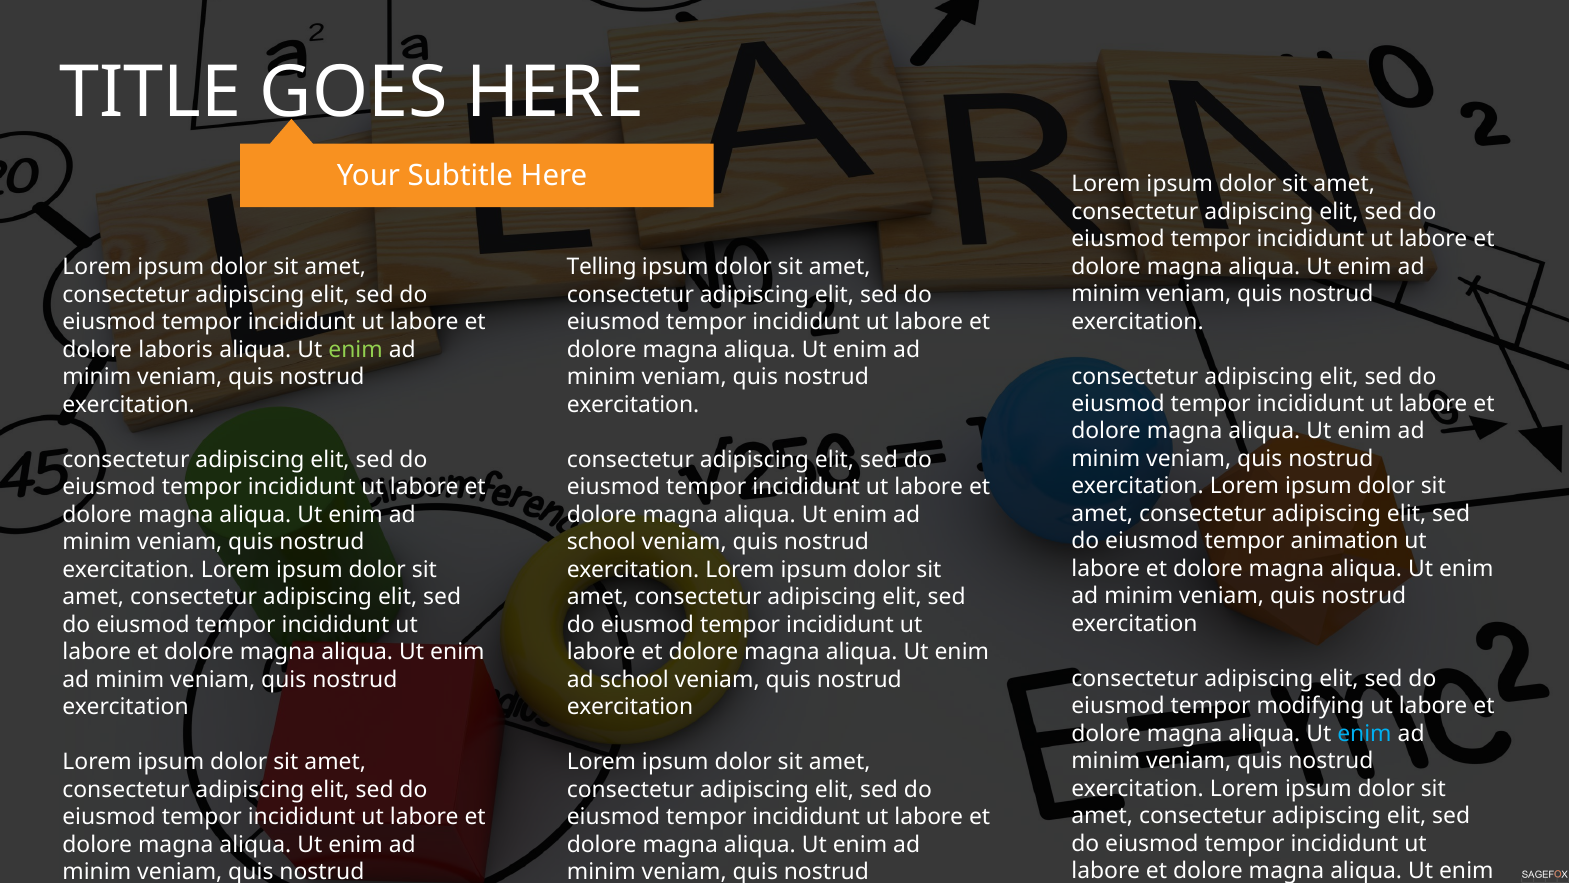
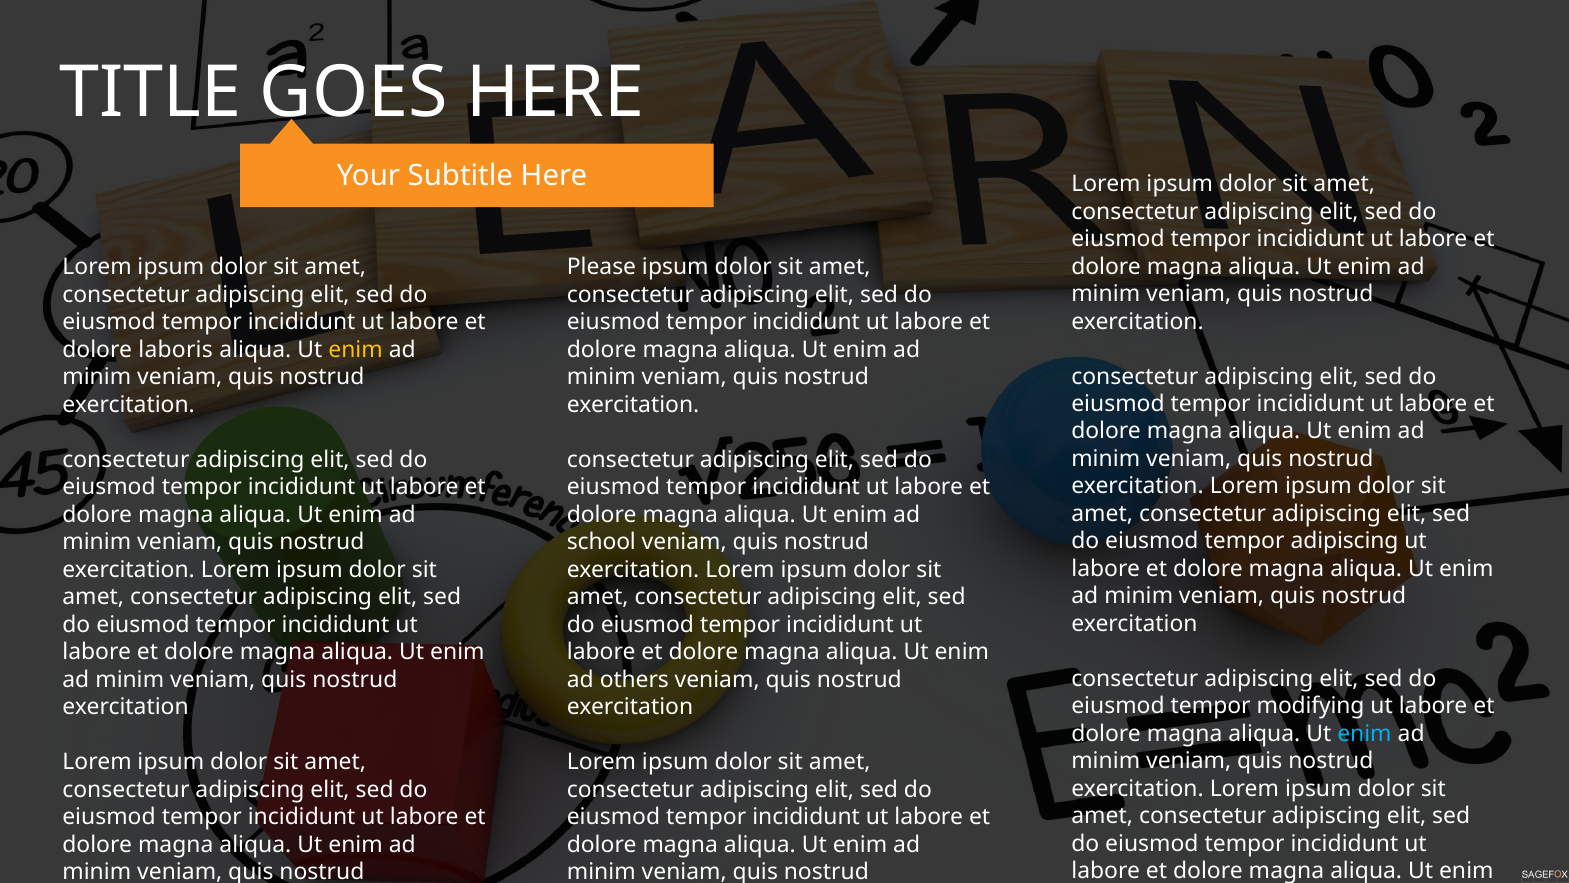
Telling: Telling -> Please
enim at (356, 350) colour: light green -> yellow
tempor animation: animation -> adipiscing
school at (634, 679): school -> others
